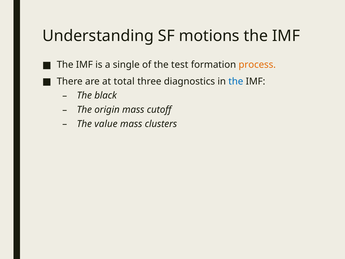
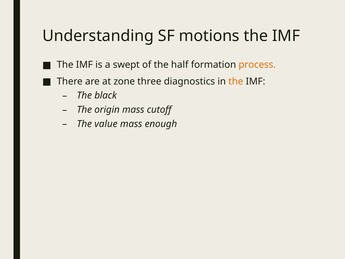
single: single -> swept
test: test -> half
total: total -> zone
the at (236, 81) colour: blue -> orange
clusters: clusters -> enough
